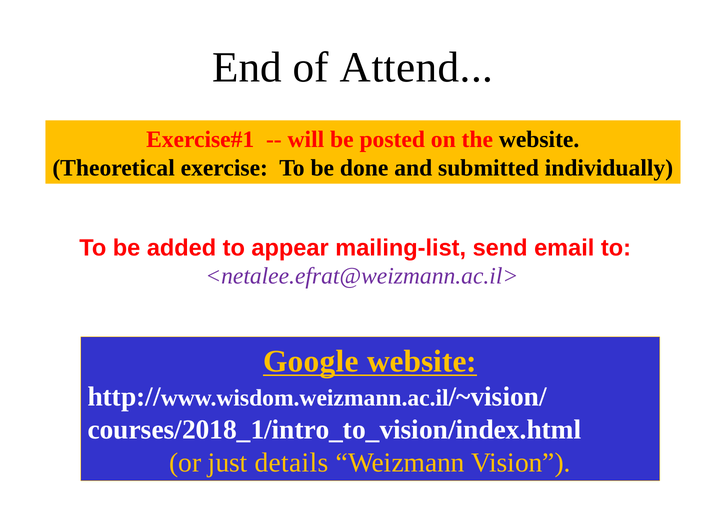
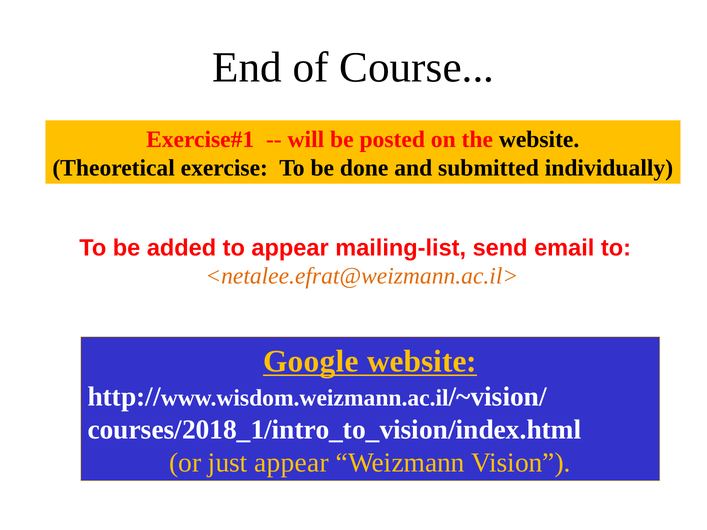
Attend: Attend -> Course
<netalee.efrat@weizmann.ac.il> colour: purple -> orange
just details: details -> appear
